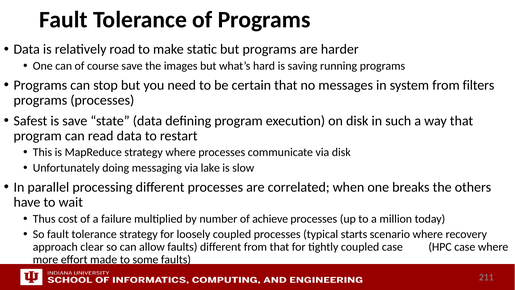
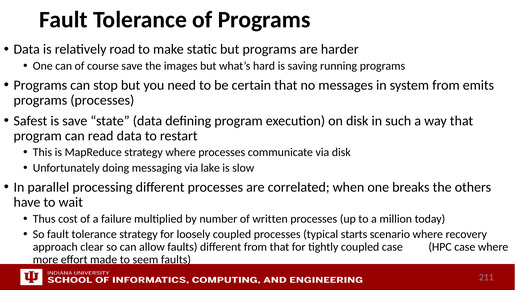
filters: filters -> emits
achieve: achieve -> written
some: some -> seem
